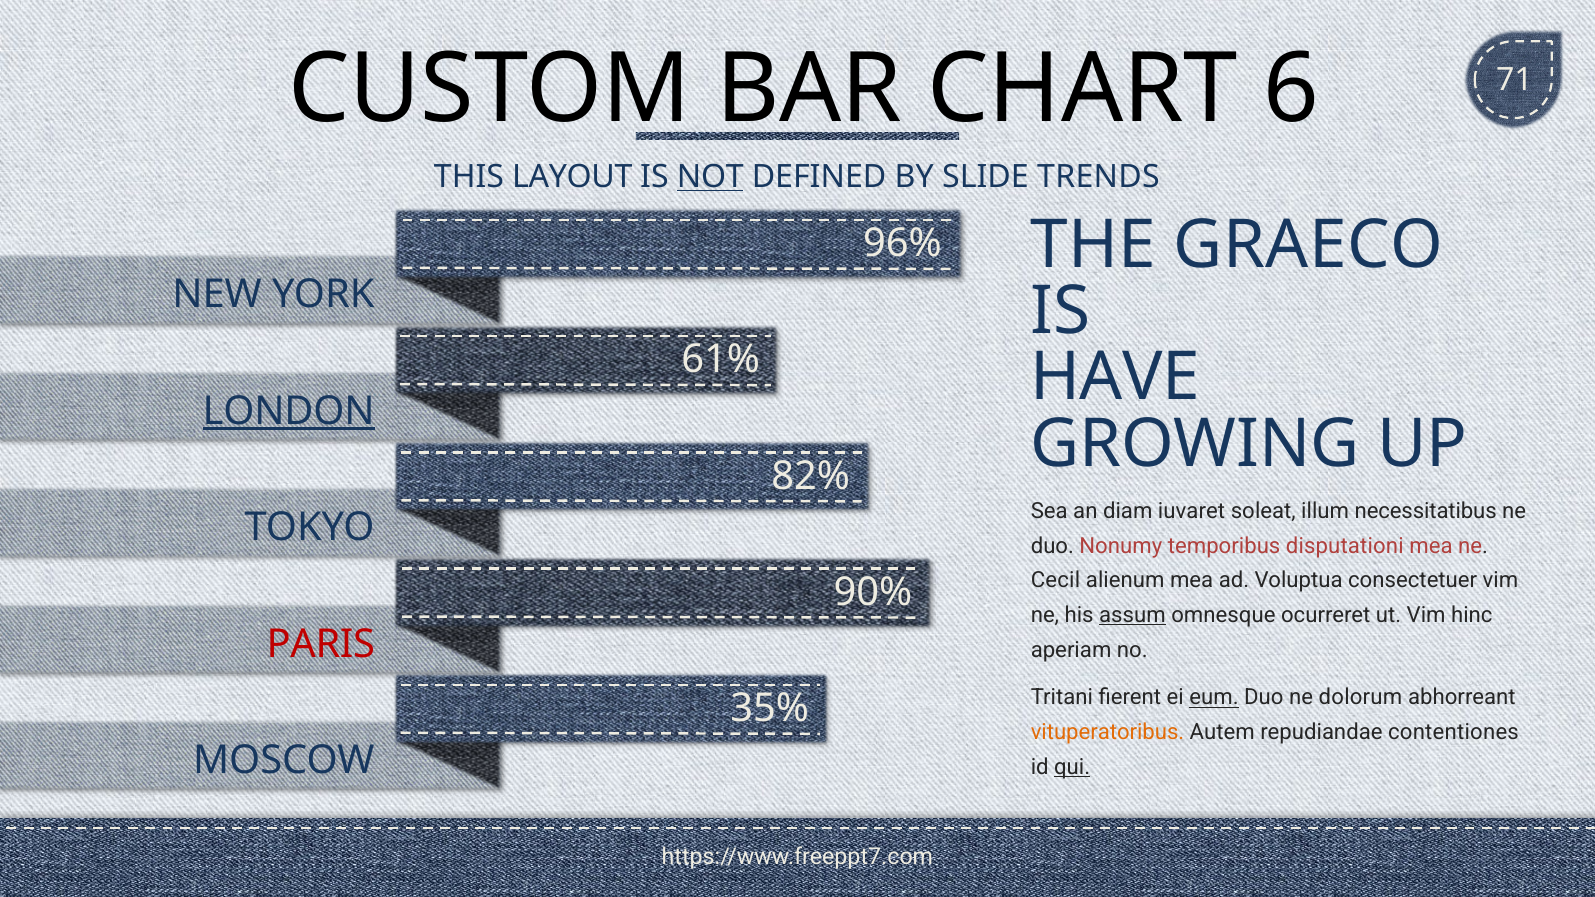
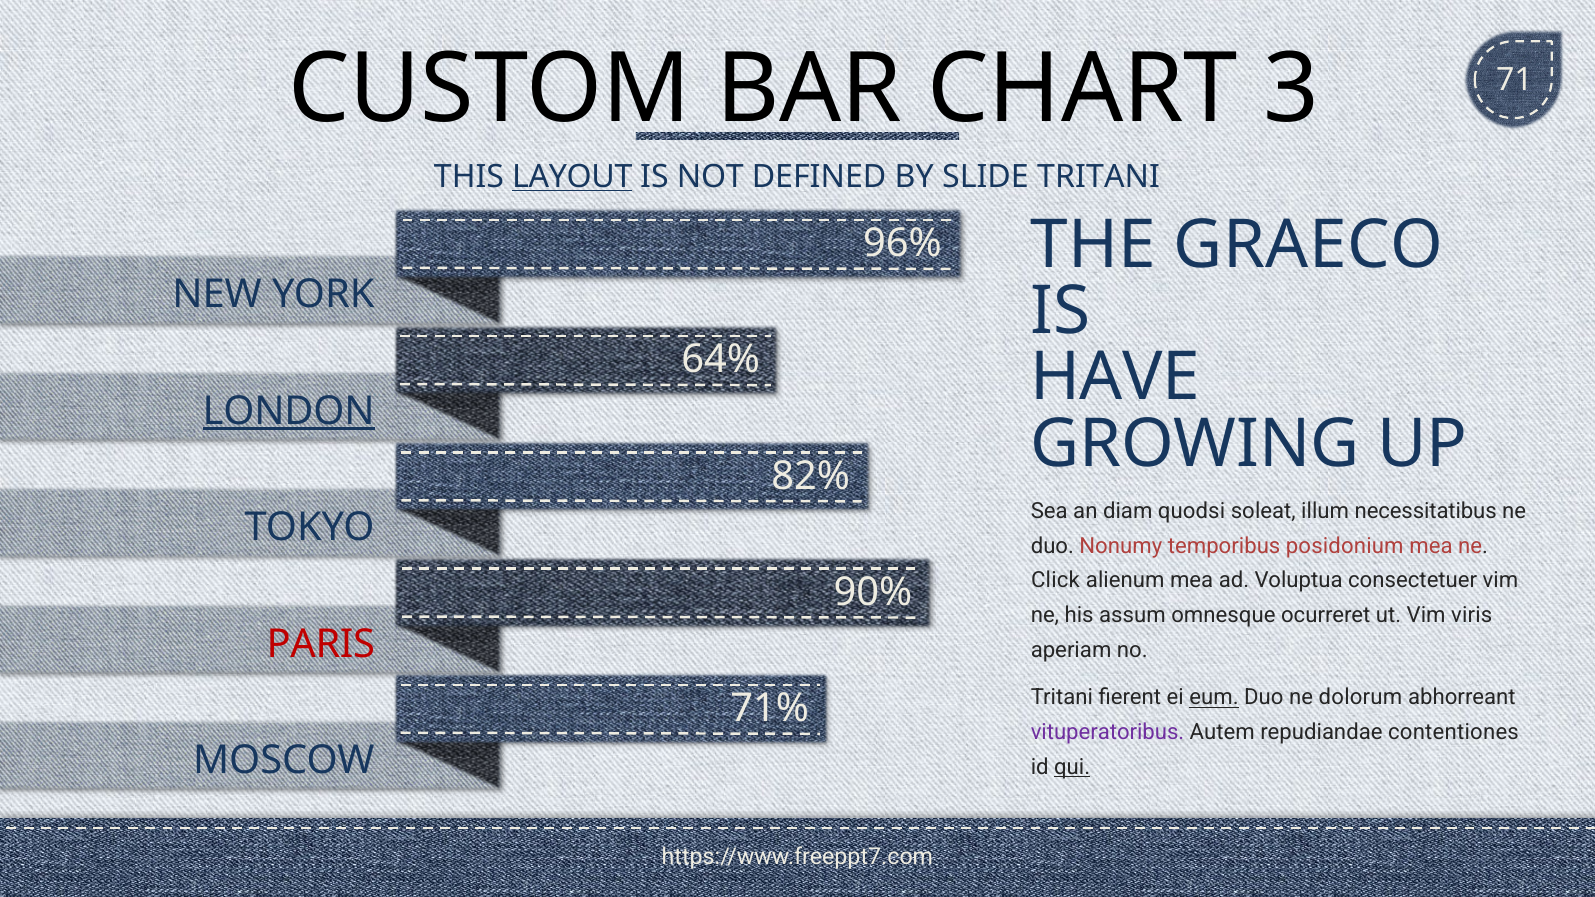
6: 6 -> 3
LAYOUT underline: none -> present
NOT underline: present -> none
SLIDE TRENDS: TRENDS -> TRITANI
61%: 61% -> 64%
iuvaret: iuvaret -> quodsi
disputationi: disputationi -> posidonium
Cecil: Cecil -> Click
assum underline: present -> none
hinc: hinc -> viris
35%: 35% -> 71%
vituperatoribus colour: orange -> purple
